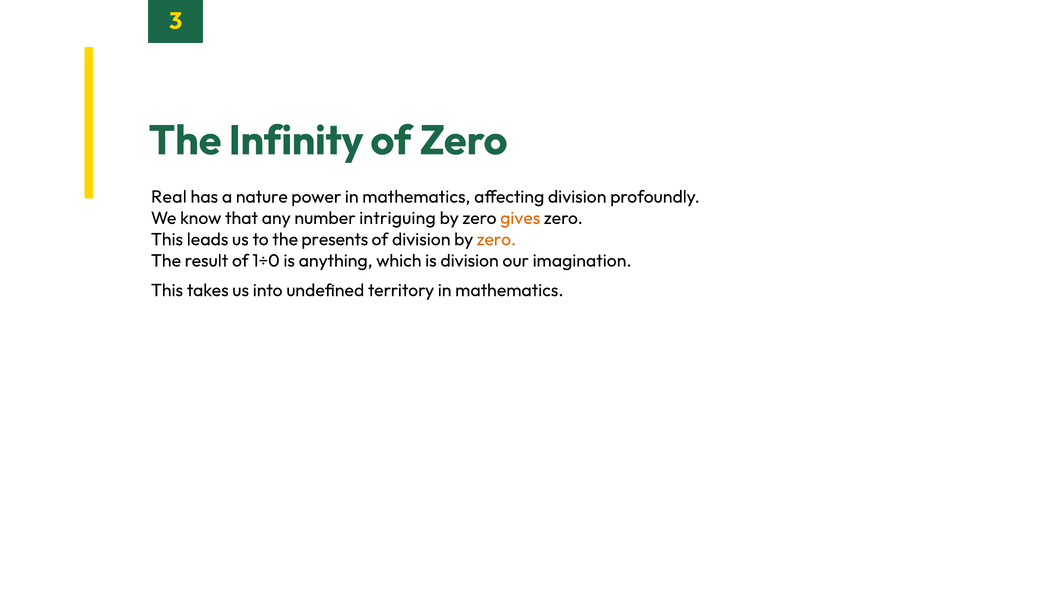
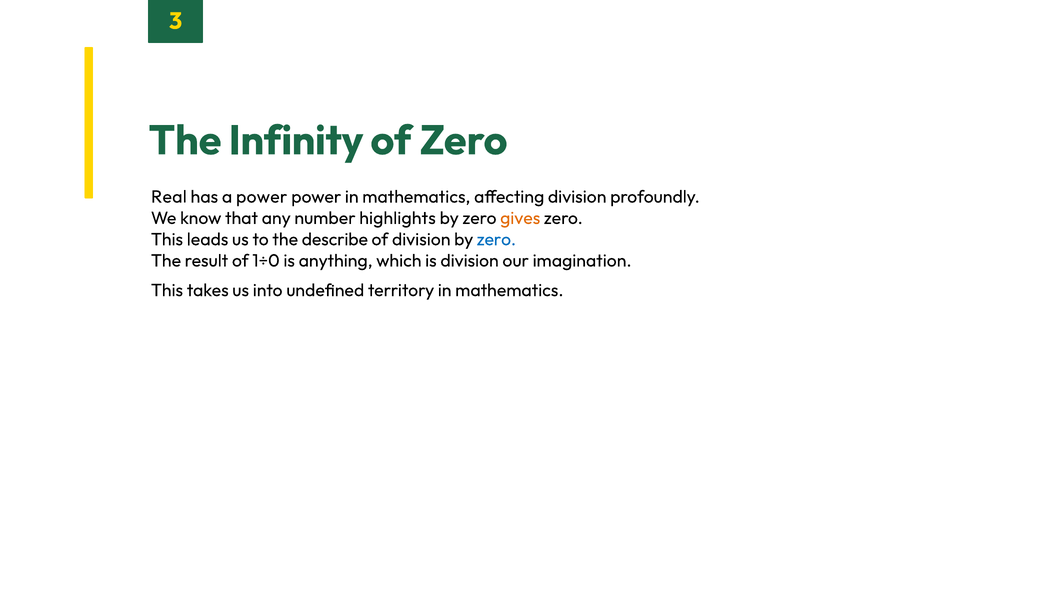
a nature: nature -> power
intriguing: intriguing -> highlights
presents: presents -> describe
zero at (496, 239) colour: orange -> blue
